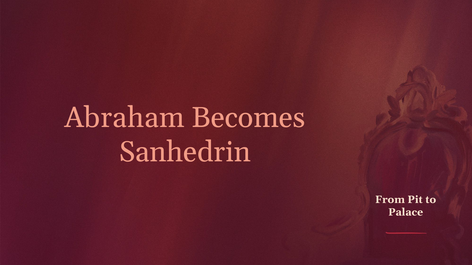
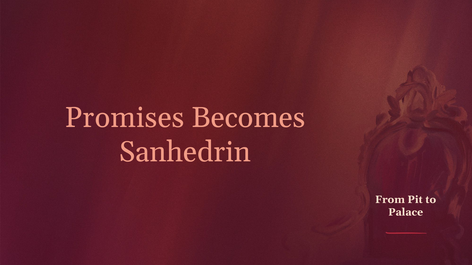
Abraham: Abraham -> Promises
